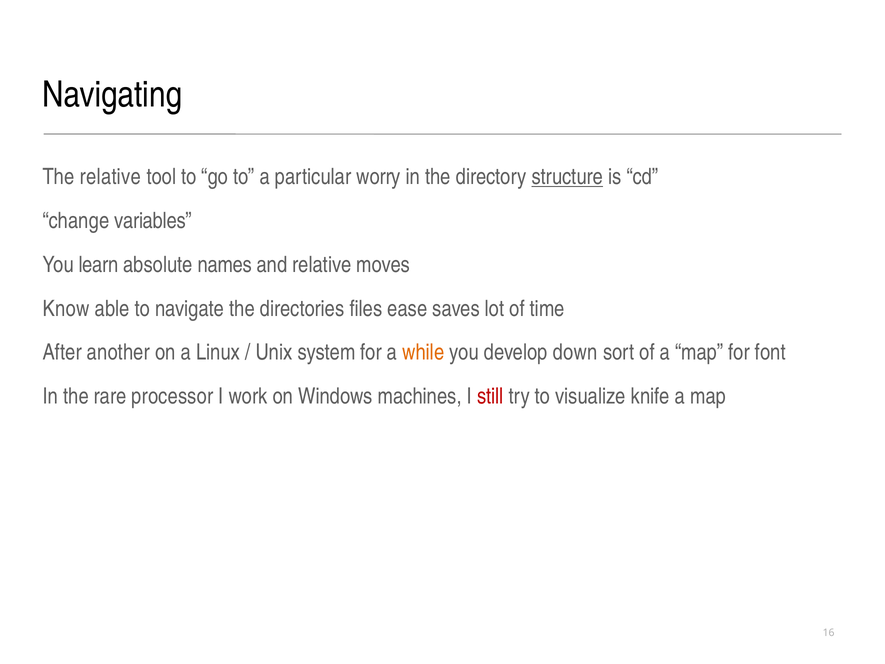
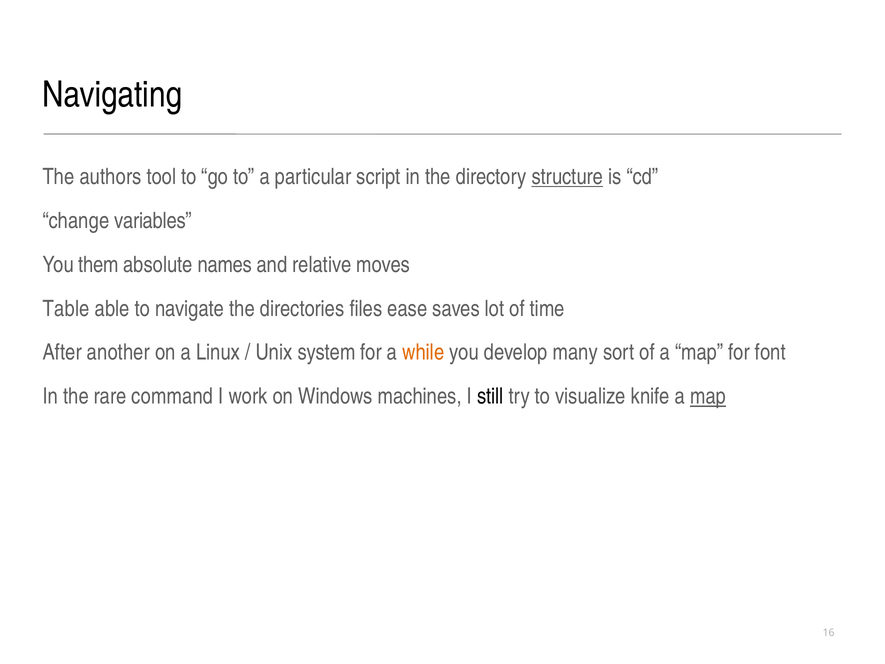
The relative: relative -> authors
worry: worry -> script
learn: learn -> them
Know: Know -> Table
down: down -> many
processor: processor -> command
still colour: red -> black
map at (708, 396) underline: none -> present
